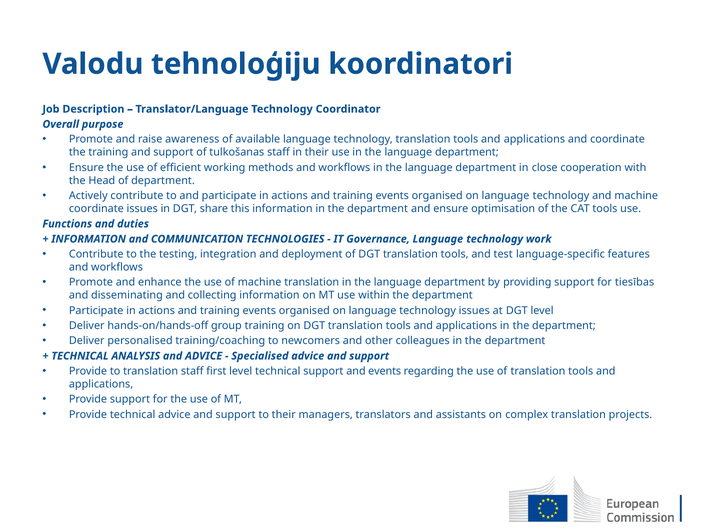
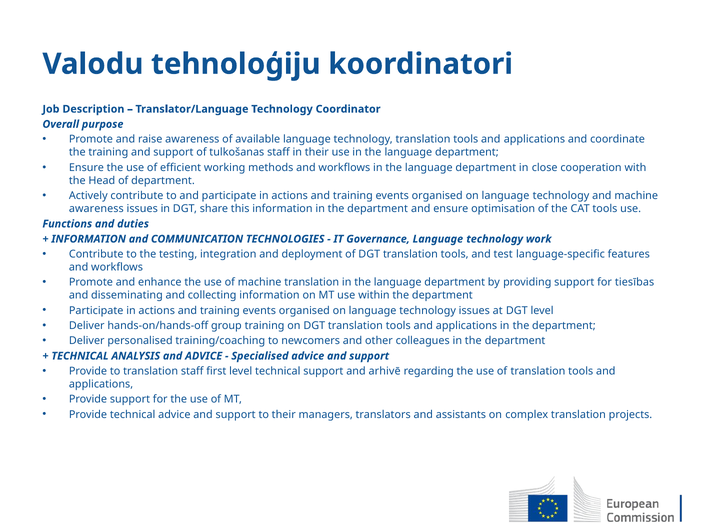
coordinate at (96, 208): coordinate -> awareness
and events: events -> arhivē
